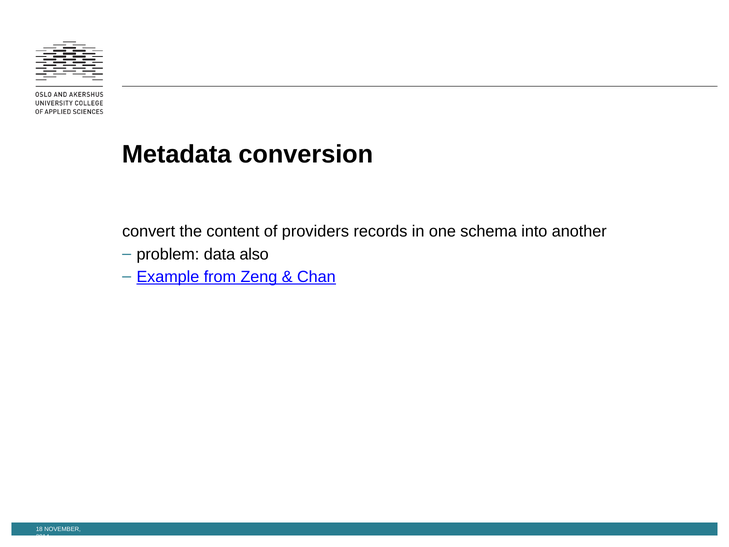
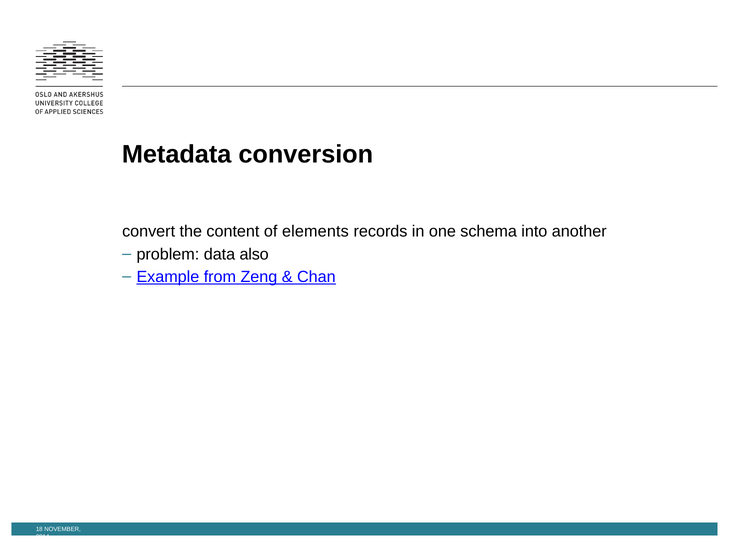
providers: providers -> elements
